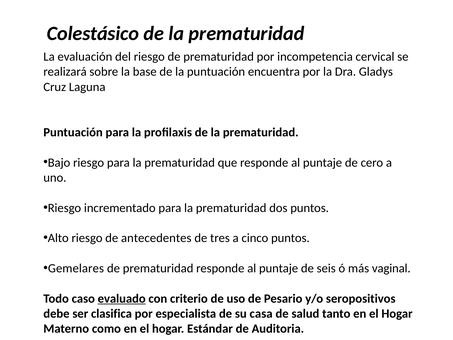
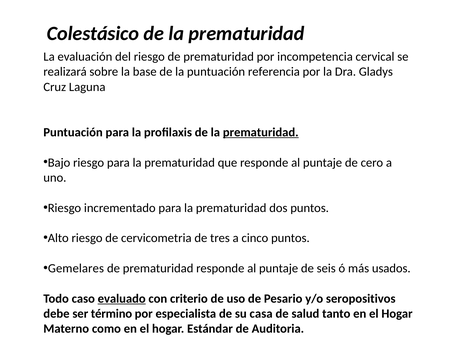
encuentra: encuentra -> referencia
prematuridad at (261, 132) underline: none -> present
antecedentes: antecedentes -> cervicometria
vaginal: vaginal -> usados
clasifica: clasifica -> término
